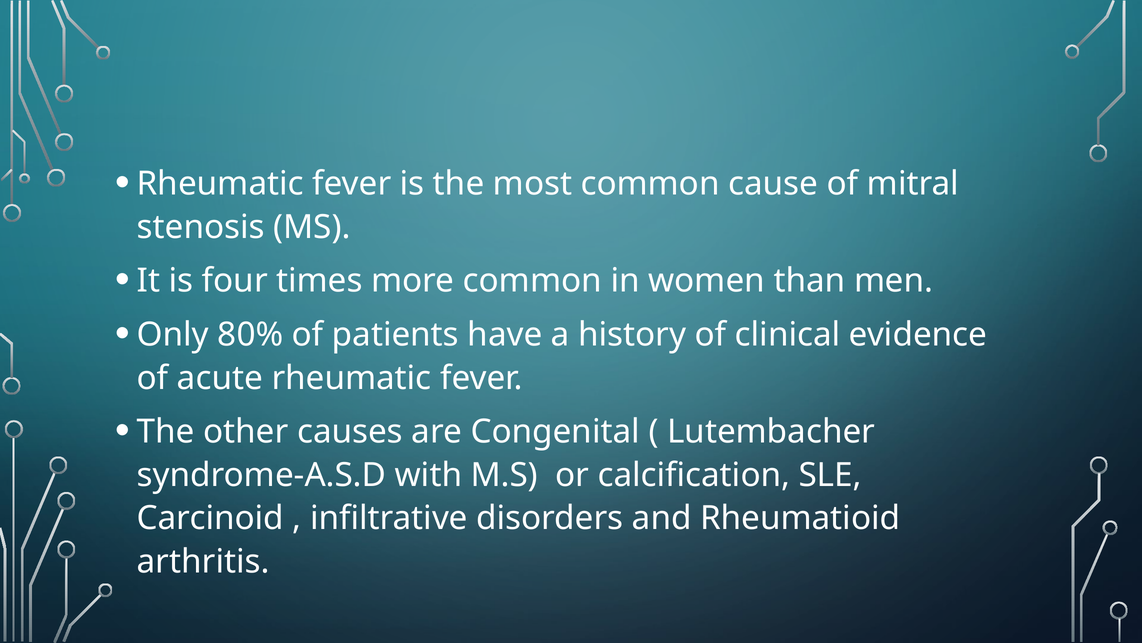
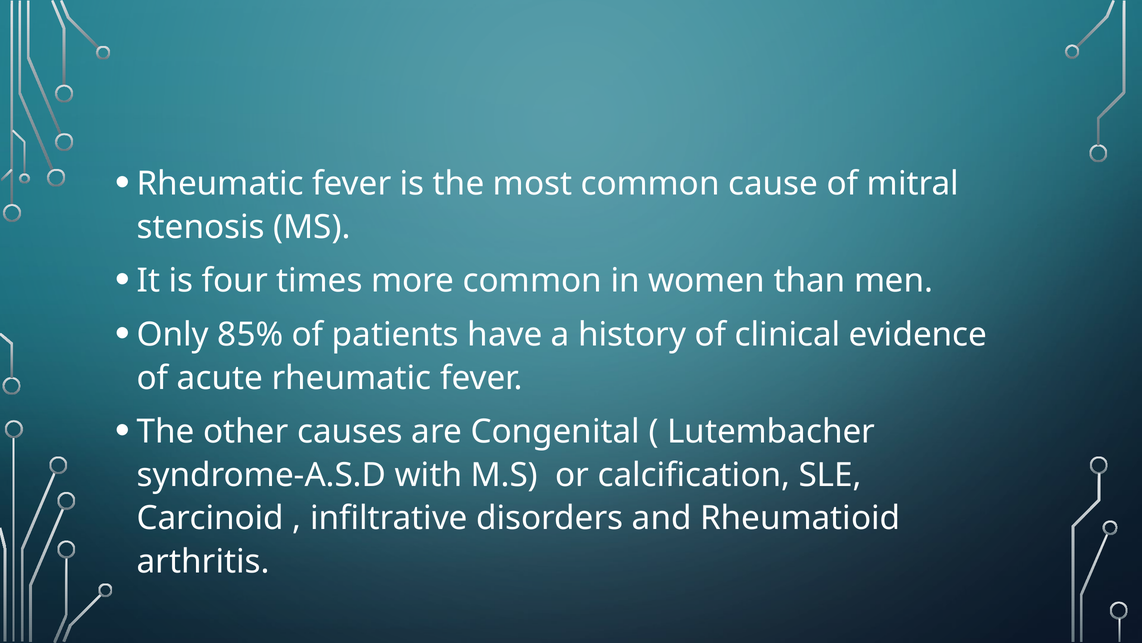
80%: 80% -> 85%
